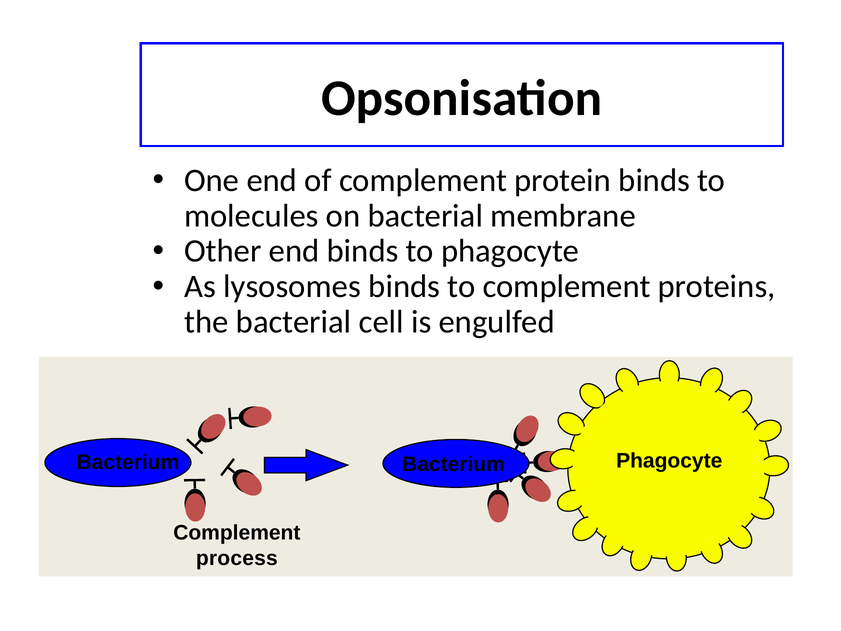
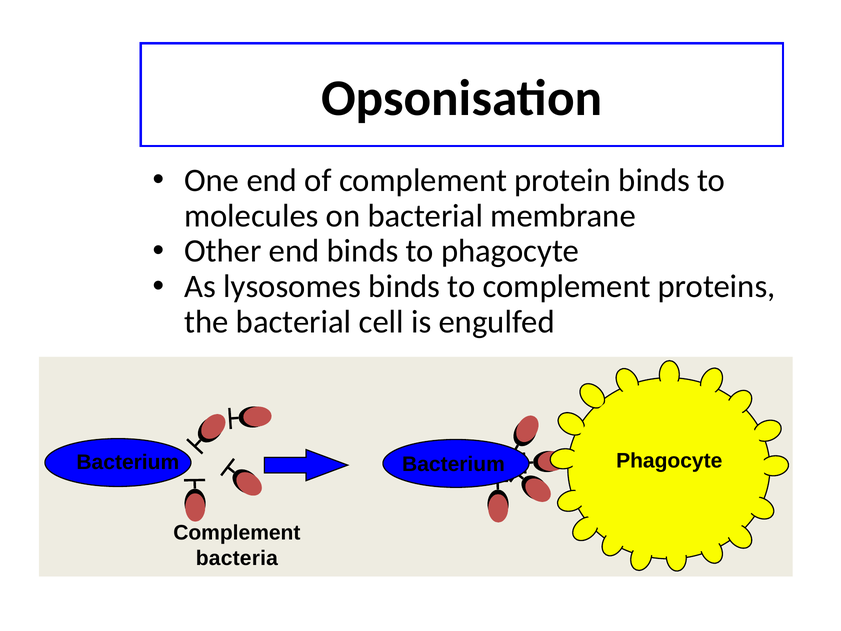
process: process -> bacteria
